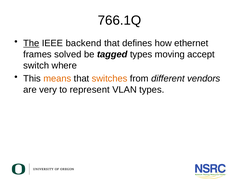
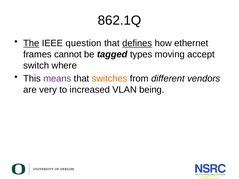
766.1Q: 766.1Q -> 862.1Q
backend: backend -> question
defines underline: none -> present
solved: solved -> cannot
means colour: orange -> purple
represent: represent -> increased
VLAN types: types -> being
